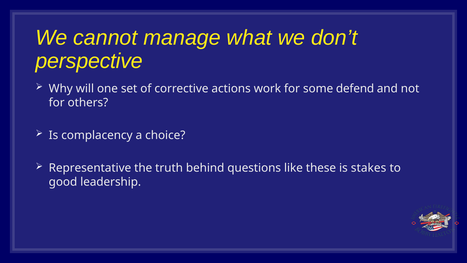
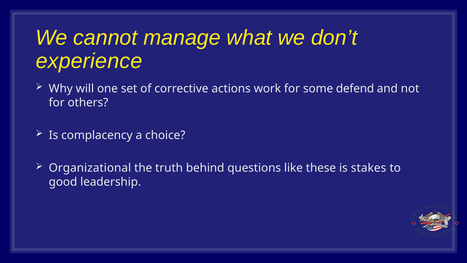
perspective: perspective -> experience
Representative: Representative -> Organizational
